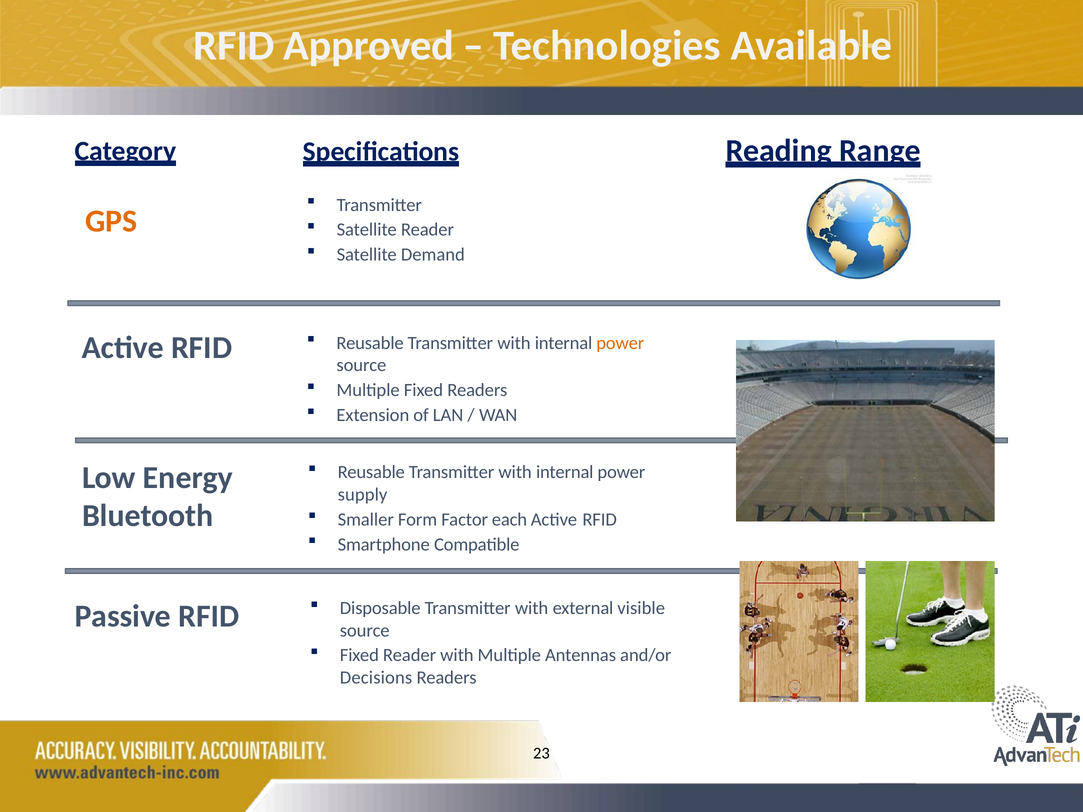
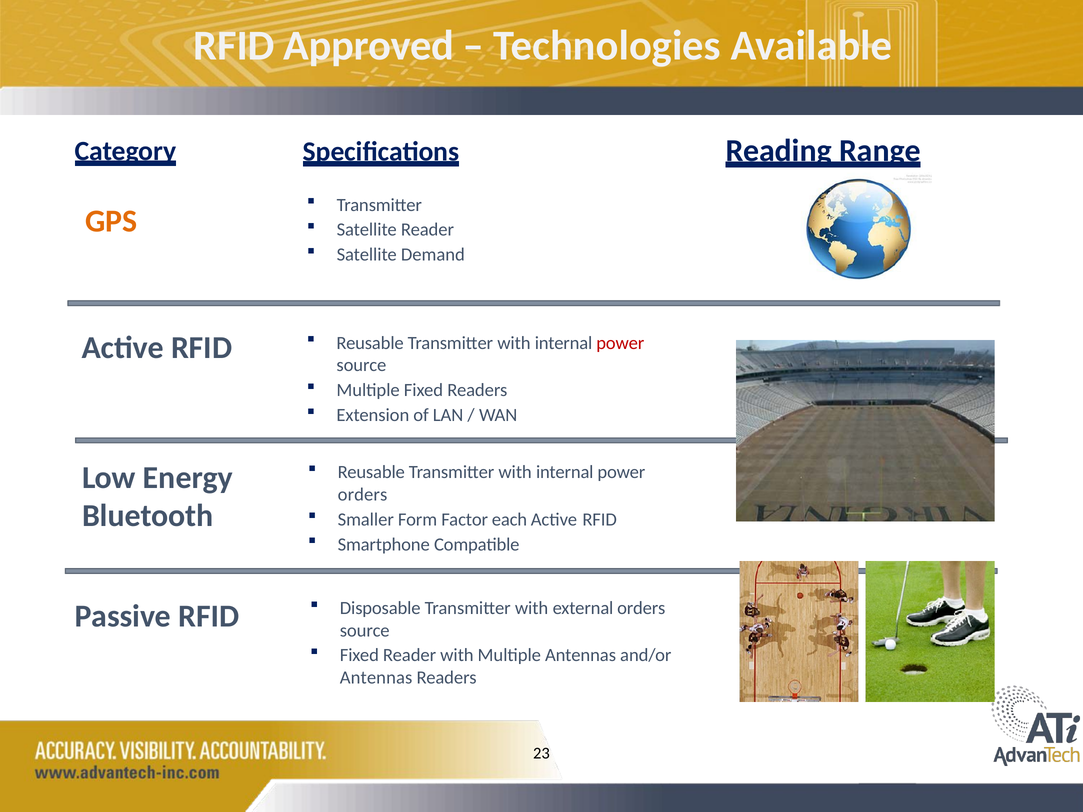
power at (620, 343) colour: orange -> red
supply at (363, 495): supply -> orders
external visible: visible -> orders
Decisions at (376, 678): Decisions -> Antennas
